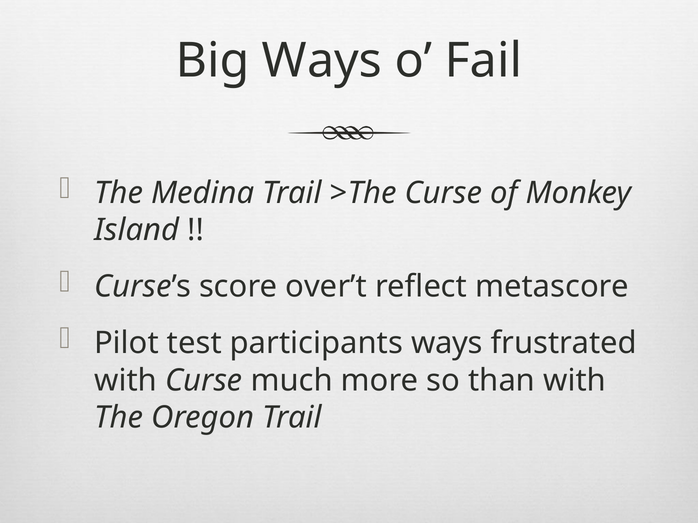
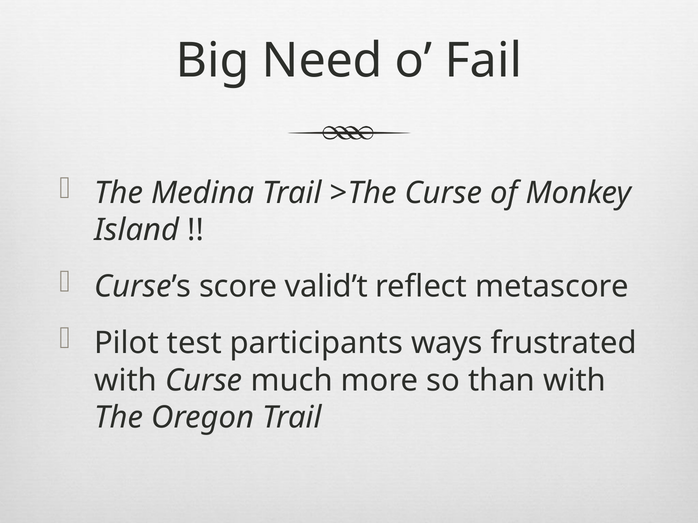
Big Ways: Ways -> Need
over’t: over’t -> valid’t
